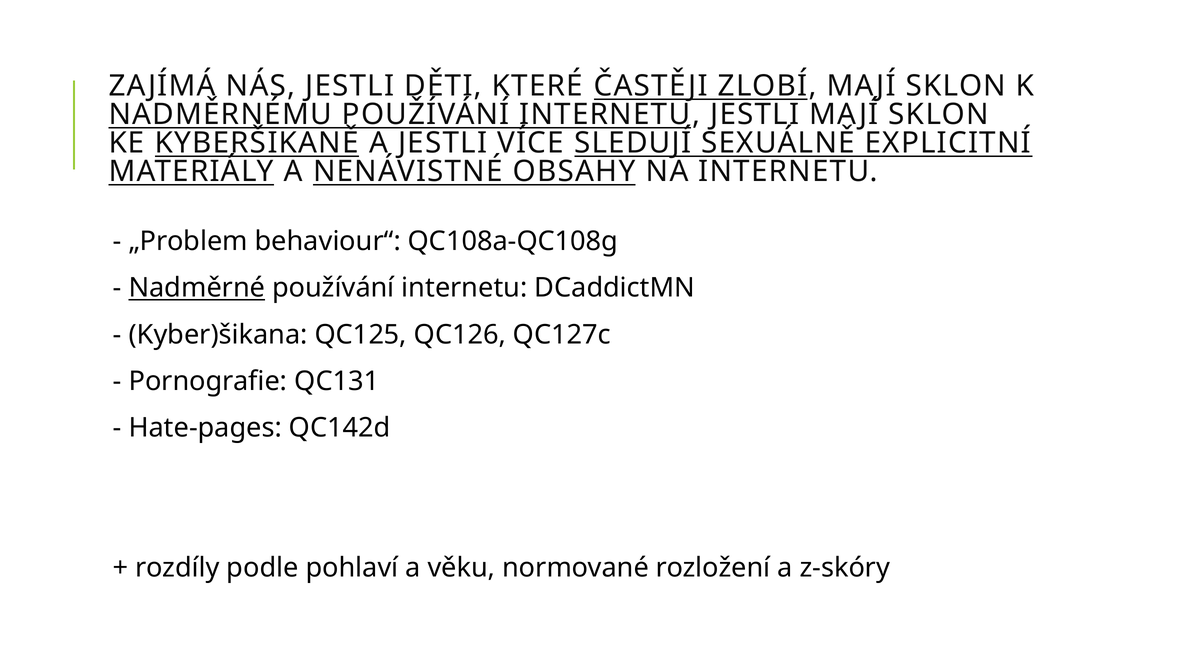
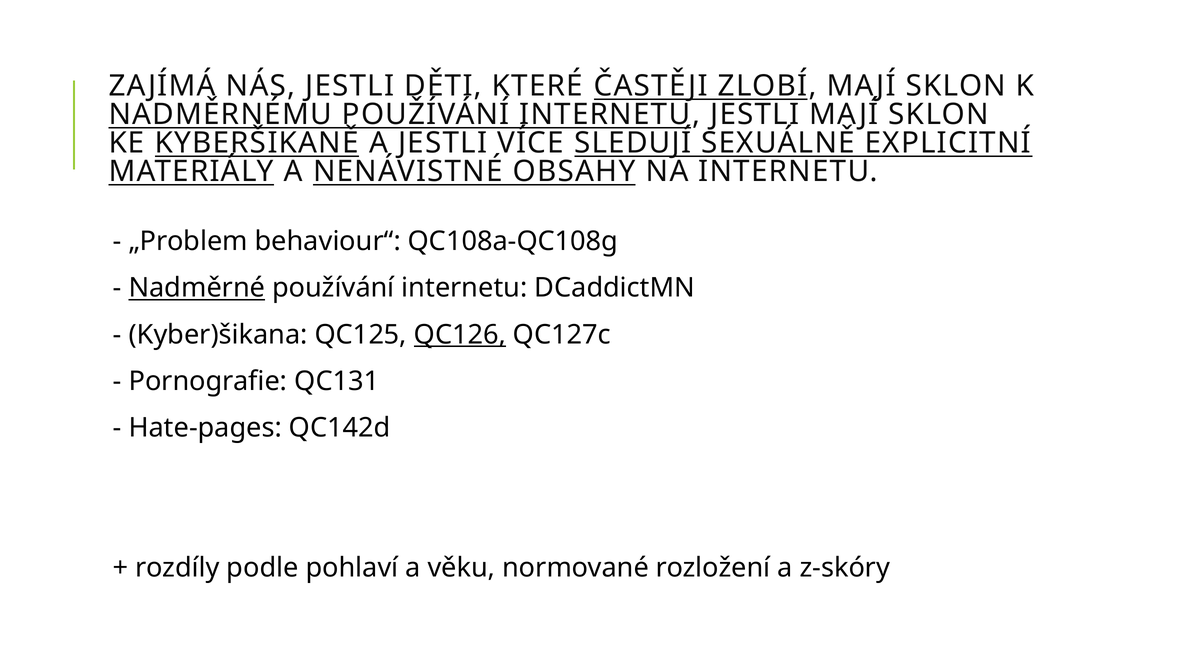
QC126 underline: none -> present
